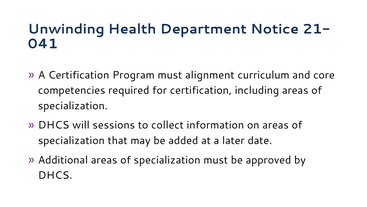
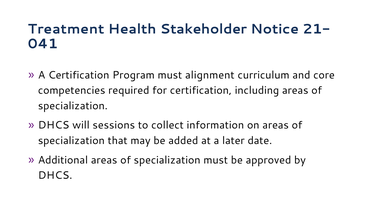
Unwinding: Unwinding -> Treatment
Department: Department -> Stakeholder
